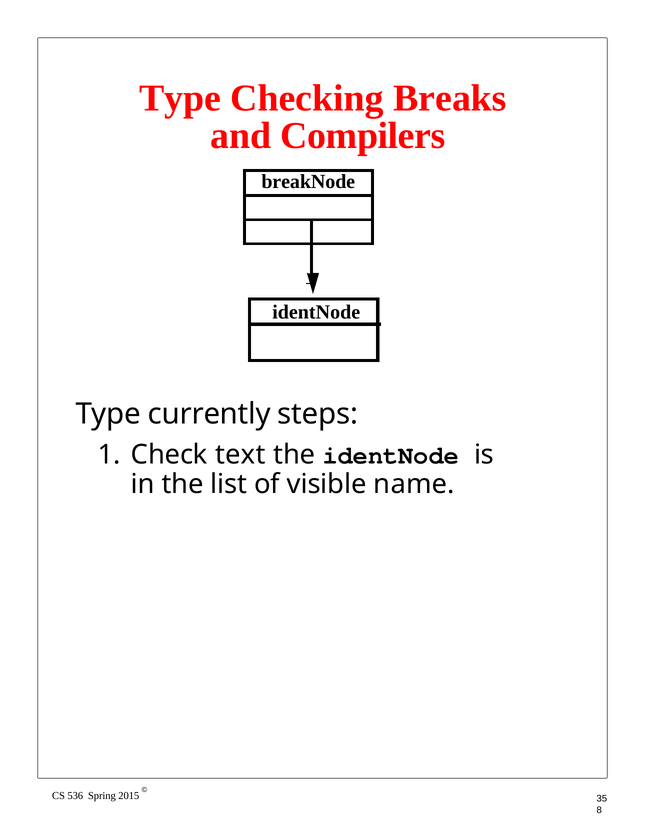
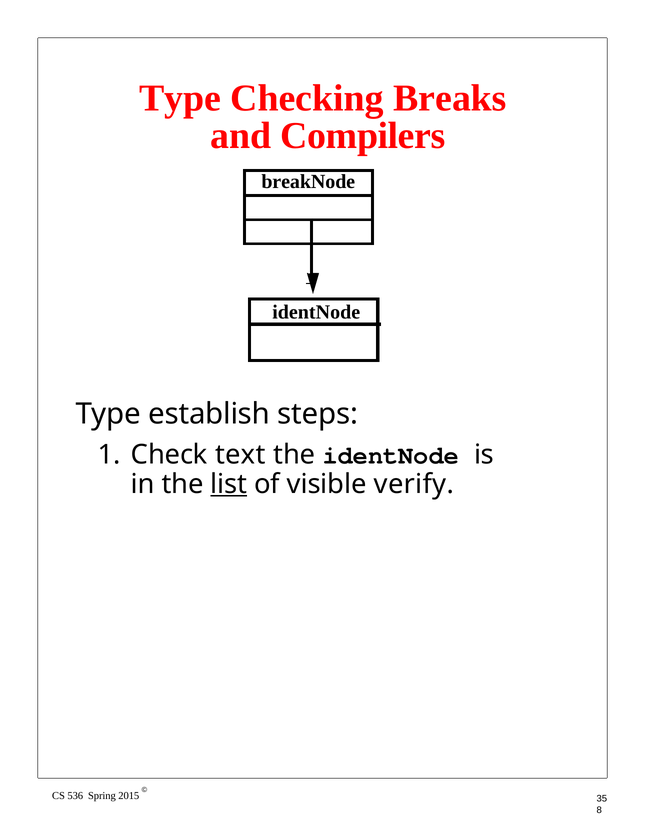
currently: currently -> establish
list underline: none -> present
name: name -> verify
